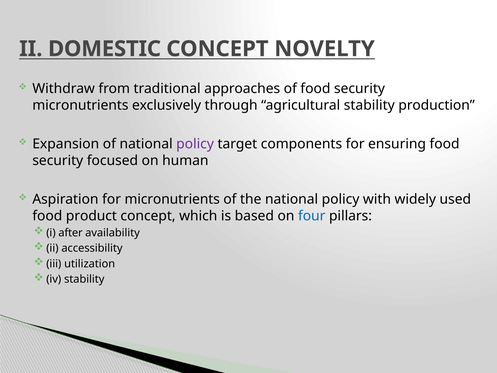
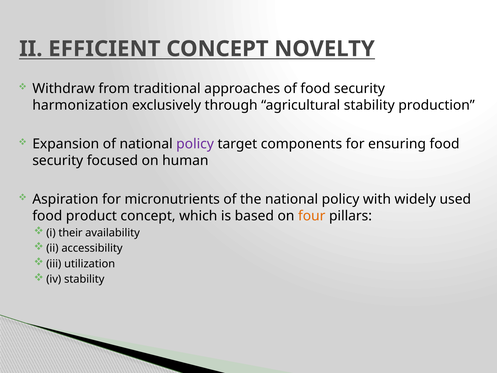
DOMESTIC: DOMESTIC -> EFFICIENT
micronutrients at (80, 105): micronutrients -> harmonization
four colour: blue -> orange
after: after -> their
